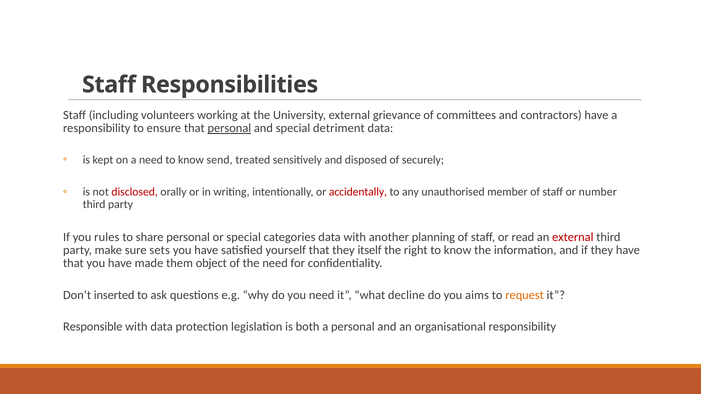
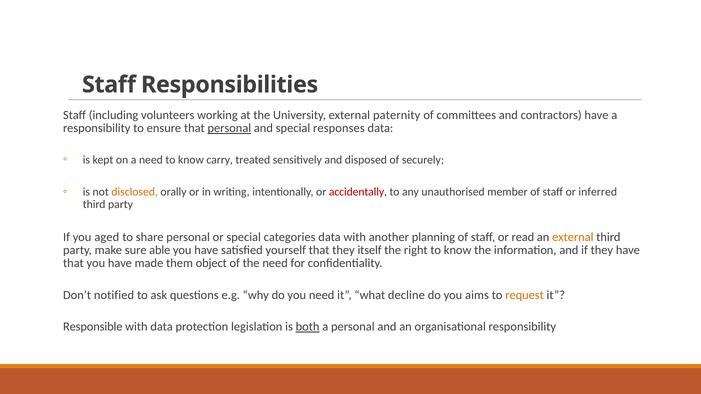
grievance: grievance -> paternity
detriment: detriment -> responses
send: send -> carry
disclosed colour: red -> orange
number: number -> inferred
rules: rules -> aged
external at (573, 237) colour: red -> orange
sets: sets -> able
inserted: inserted -> notified
both underline: none -> present
